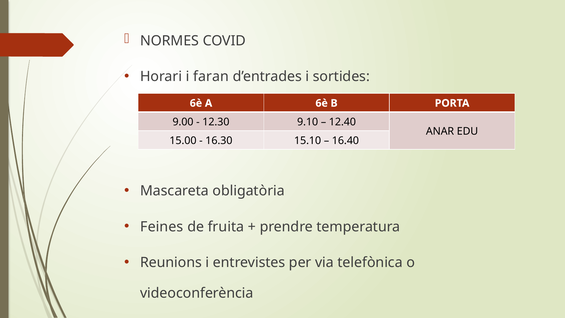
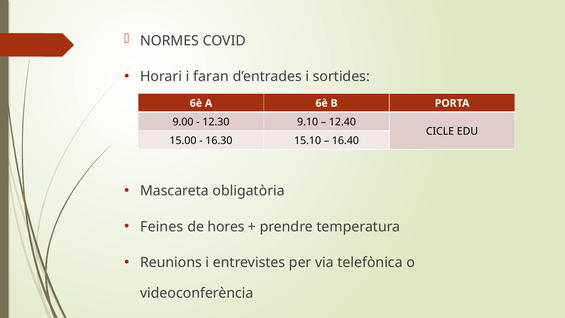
ANAR: ANAR -> CICLE
fruita: fruita -> hores
